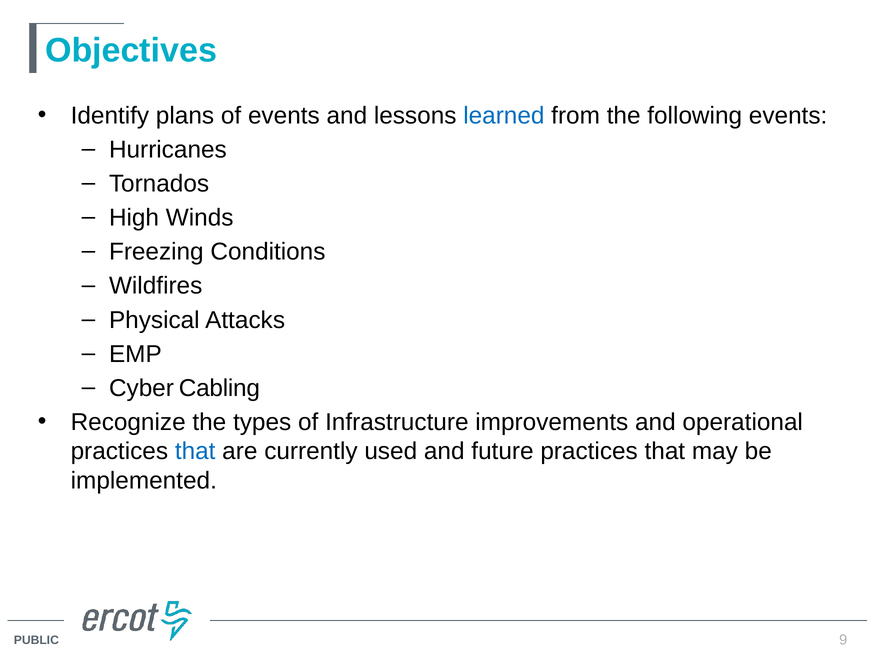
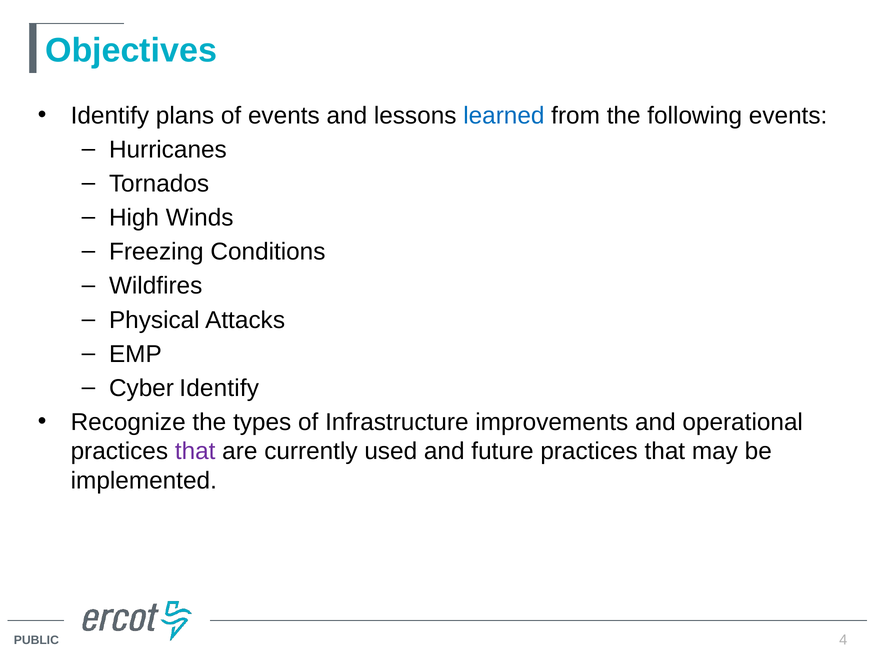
Cyber Cabling: Cabling -> Identify
that at (195, 451) colour: blue -> purple
9: 9 -> 4
